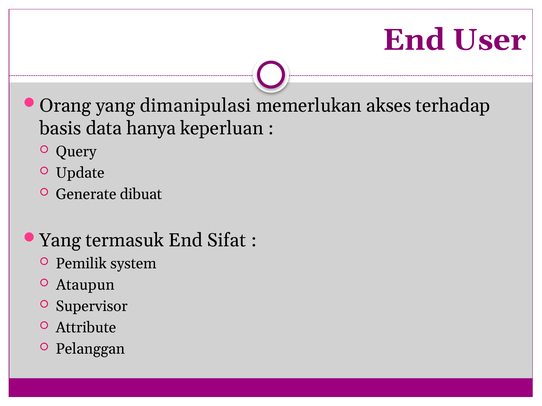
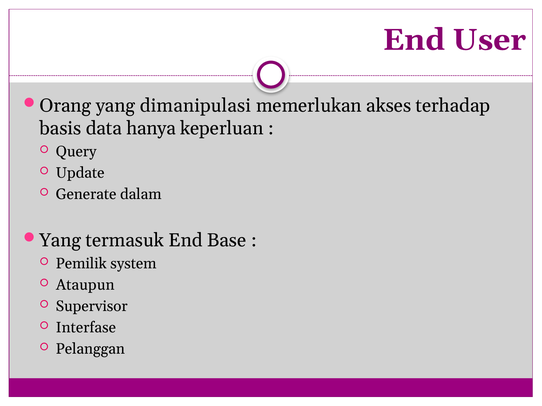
dibuat: dibuat -> dalam
Sifat: Sifat -> Base
Attribute: Attribute -> Interfase
